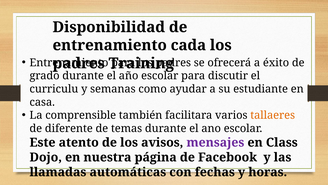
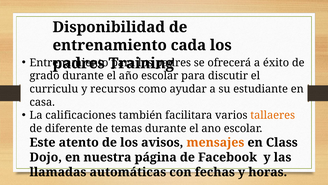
semanas: semanas -> recursos
comprensible: comprensible -> calificaciones
mensajes colour: purple -> orange
